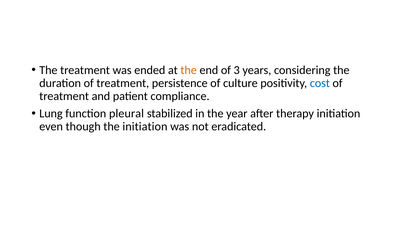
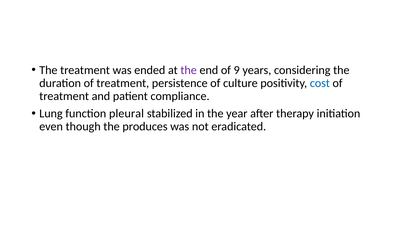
the at (189, 70) colour: orange -> purple
3: 3 -> 9
the initiation: initiation -> produces
